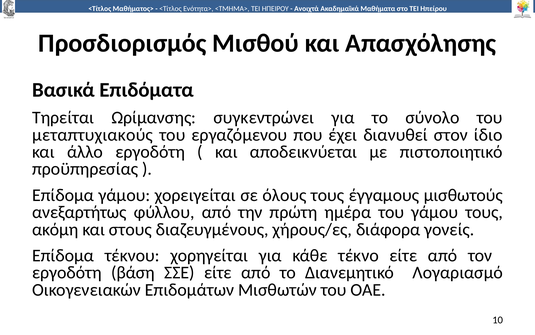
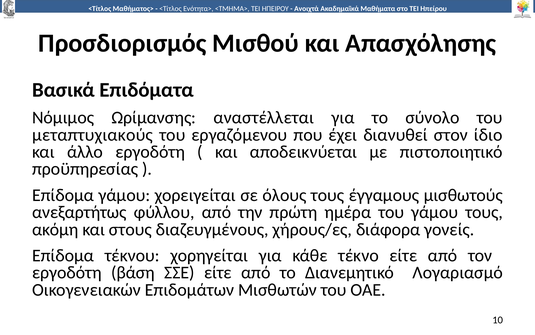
Τηρείται: Τηρείται -> Νόµιµος
συγκεντρώνει: συγκεντρώνει -> αναστέλλεται
